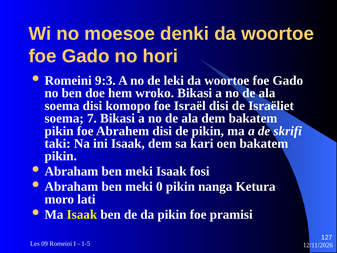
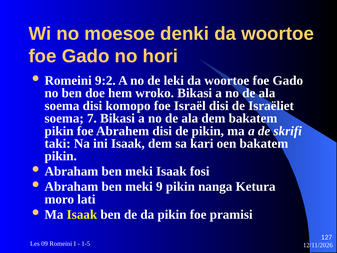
9:3: 9:3 -> 9:2
0: 0 -> 9
